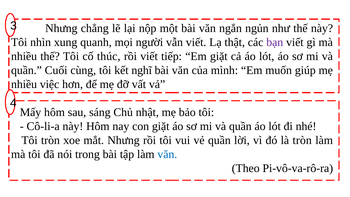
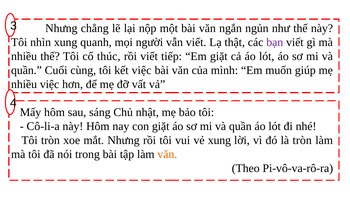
kết nghĩ: nghĩ -> việc
vẻ quần: quần -> xung
văn at (167, 154) colour: blue -> orange
